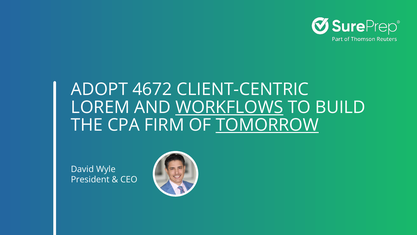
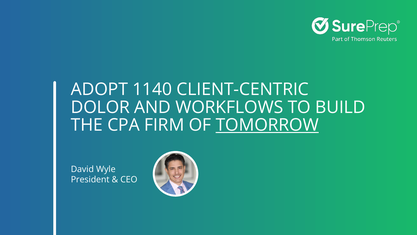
4672: 4672 -> 1140
LOREM: LOREM -> DOLOR
WORKFLOWS underline: present -> none
